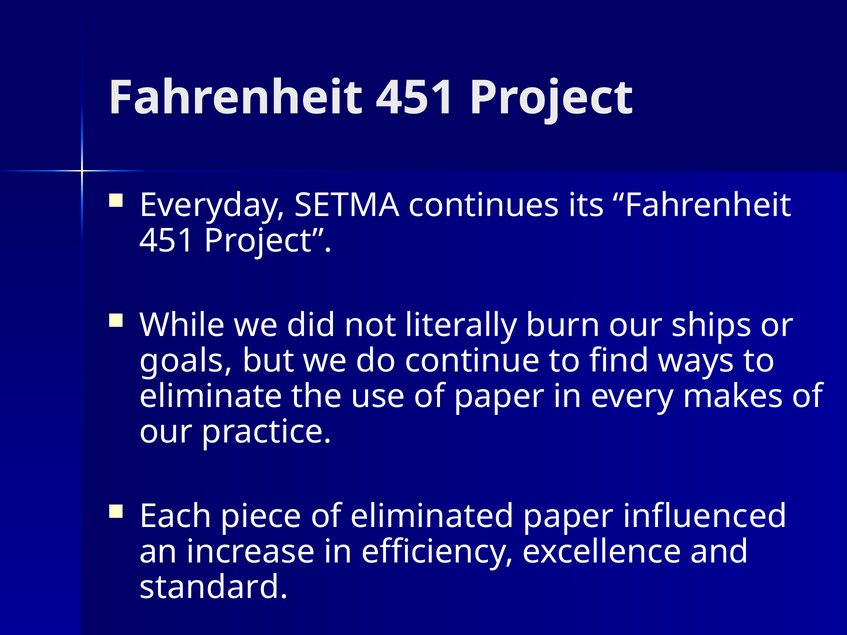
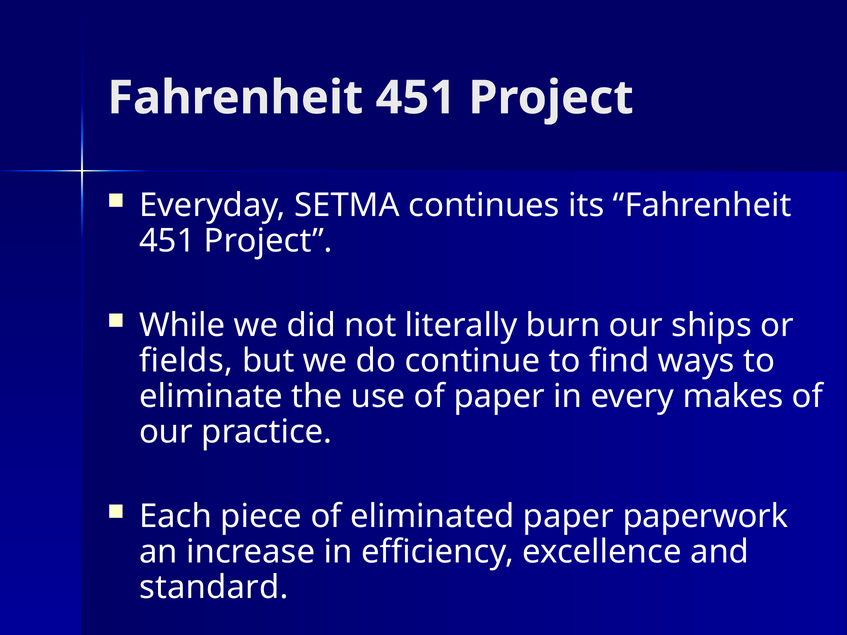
goals: goals -> fields
influenced: influenced -> paperwork
